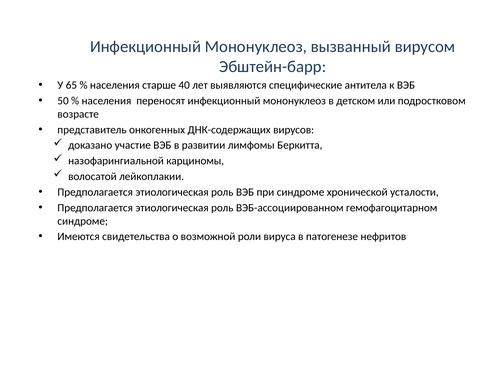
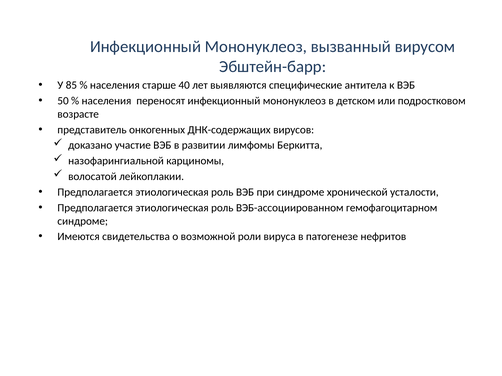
65: 65 -> 85
